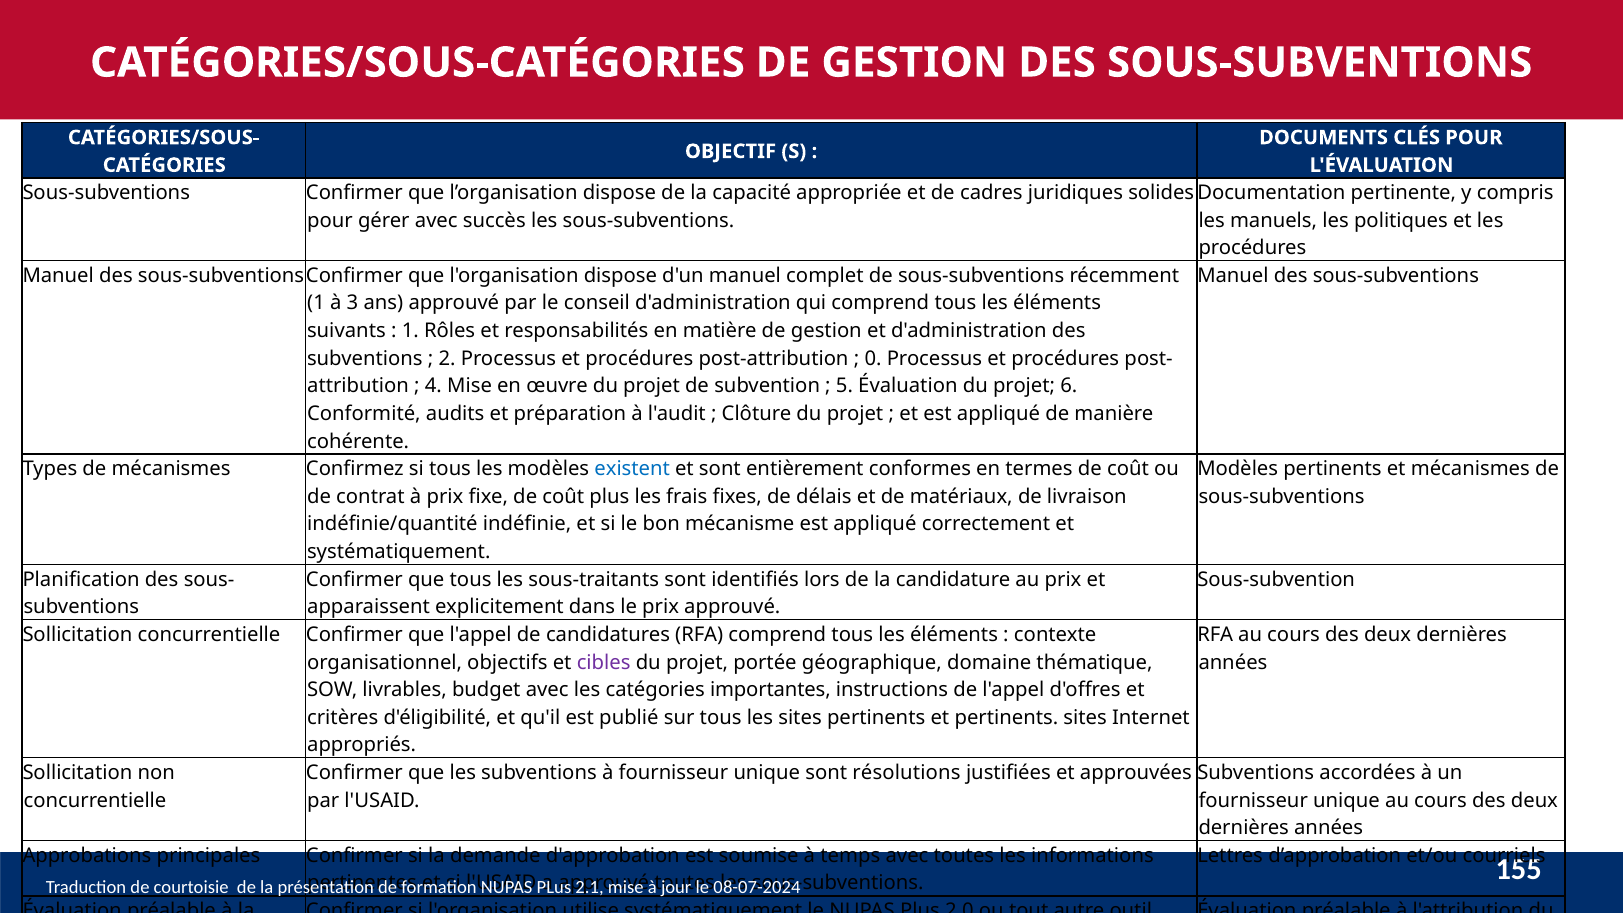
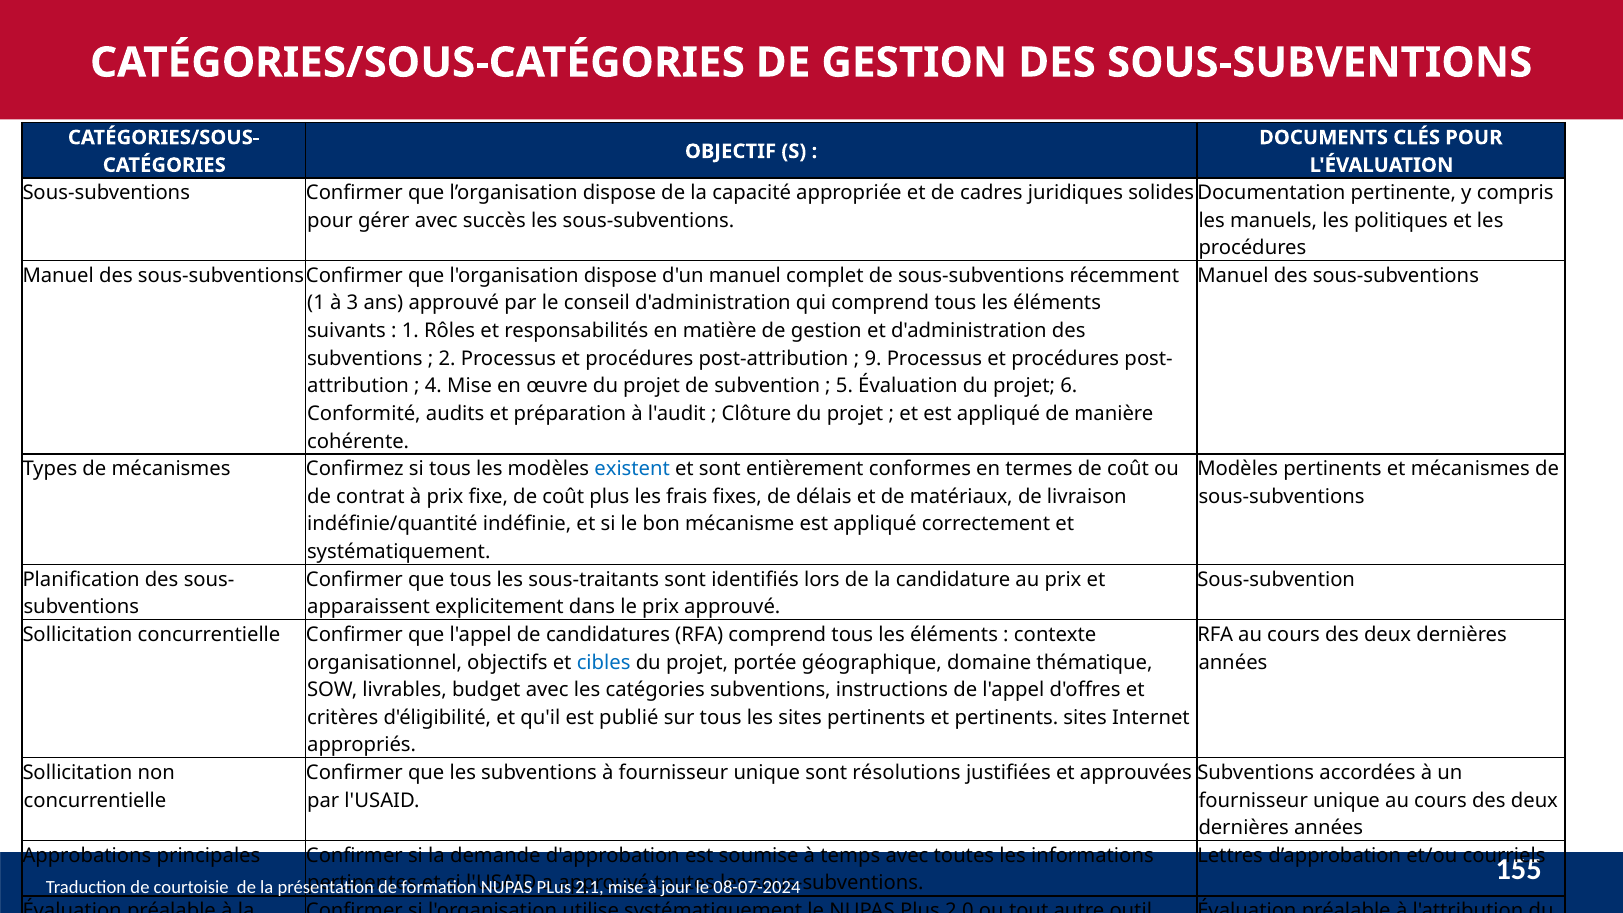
0: 0 -> 9
cibles colour: purple -> blue
catégories importantes: importantes -> subventions
